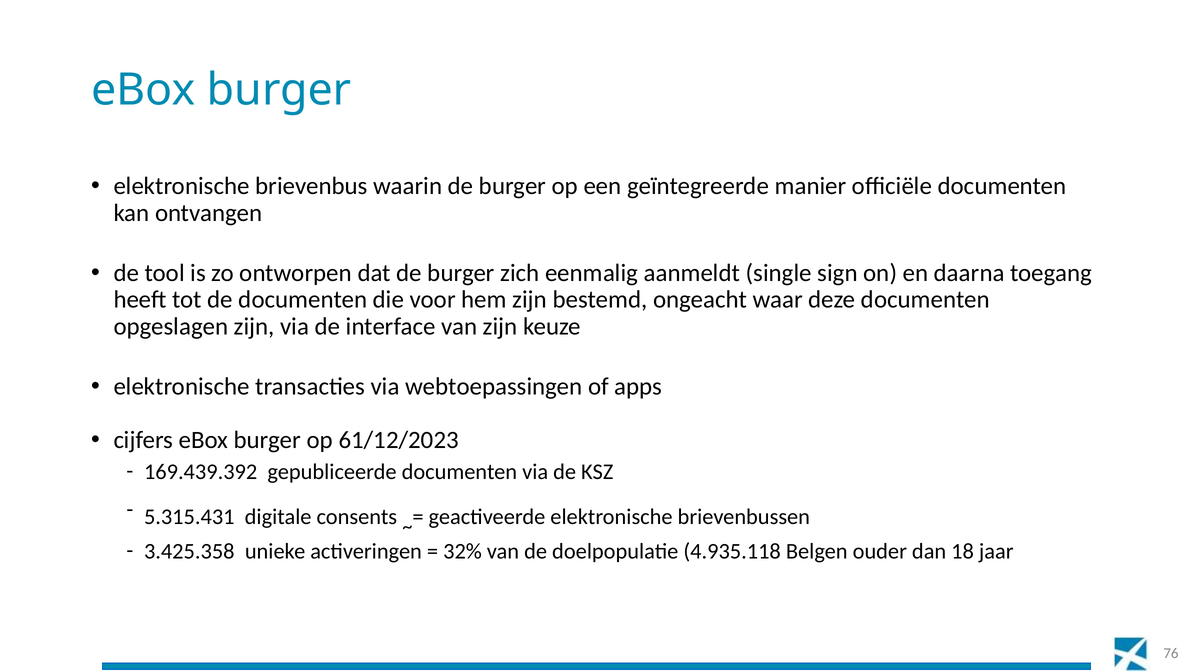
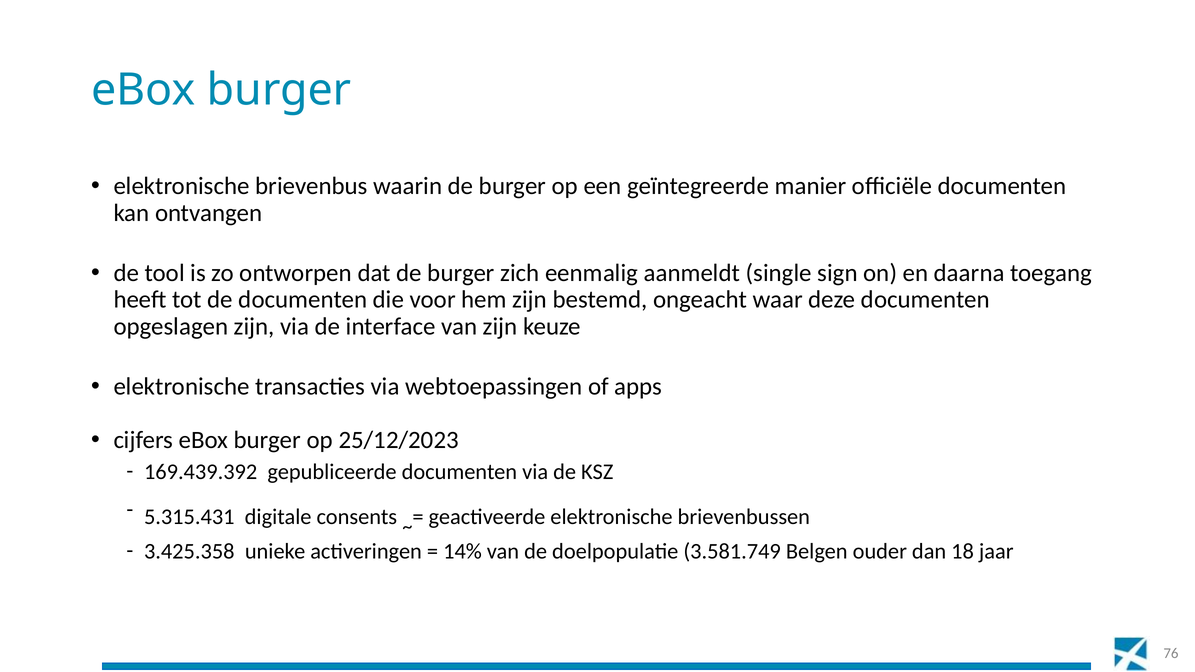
61/12/2023: 61/12/2023 -> 25/12/2023
32%: 32% -> 14%
4.935.118: 4.935.118 -> 3.581.749
